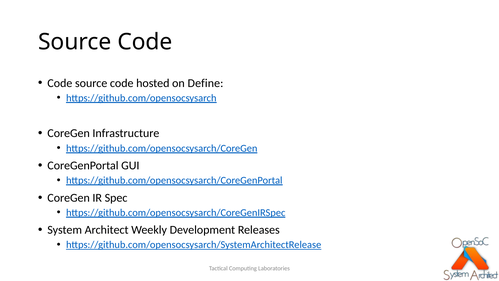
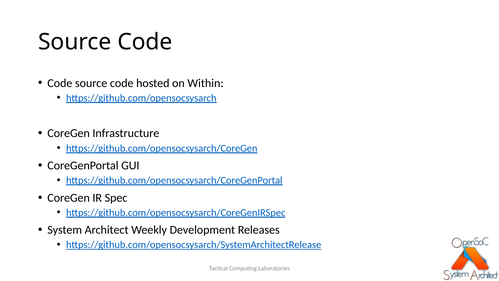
Define: Define -> Within
